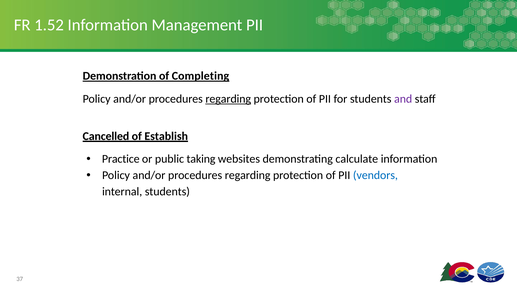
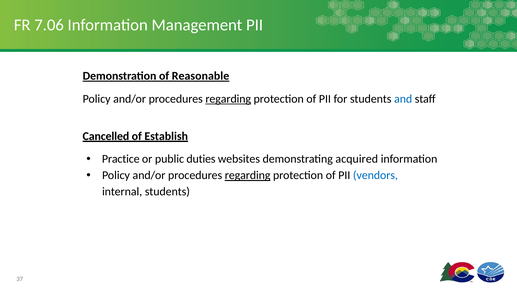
1.52: 1.52 -> 7.06
Completing: Completing -> Reasonable
and colour: purple -> blue
taking: taking -> duties
calculate: calculate -> acquired
regarding at (248, 175) underline: none -> present
